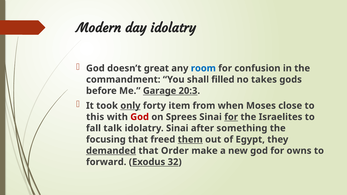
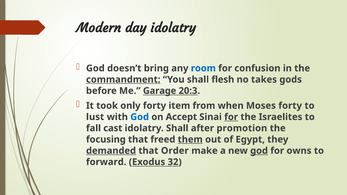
great: great -> bring
commandment underline: none -> present
filled: filled -> flesh
only underline: present -> none
Moses close: close -> forty
this: this -> lust
God at (140, 117) colour: red -> blue
Sprees: Sprees -> Accept
talk: talk -> cast
idolatry Sinai: Sinai -> Shall
something: something -> promotion
god at (259, 151) underline: none -> present
